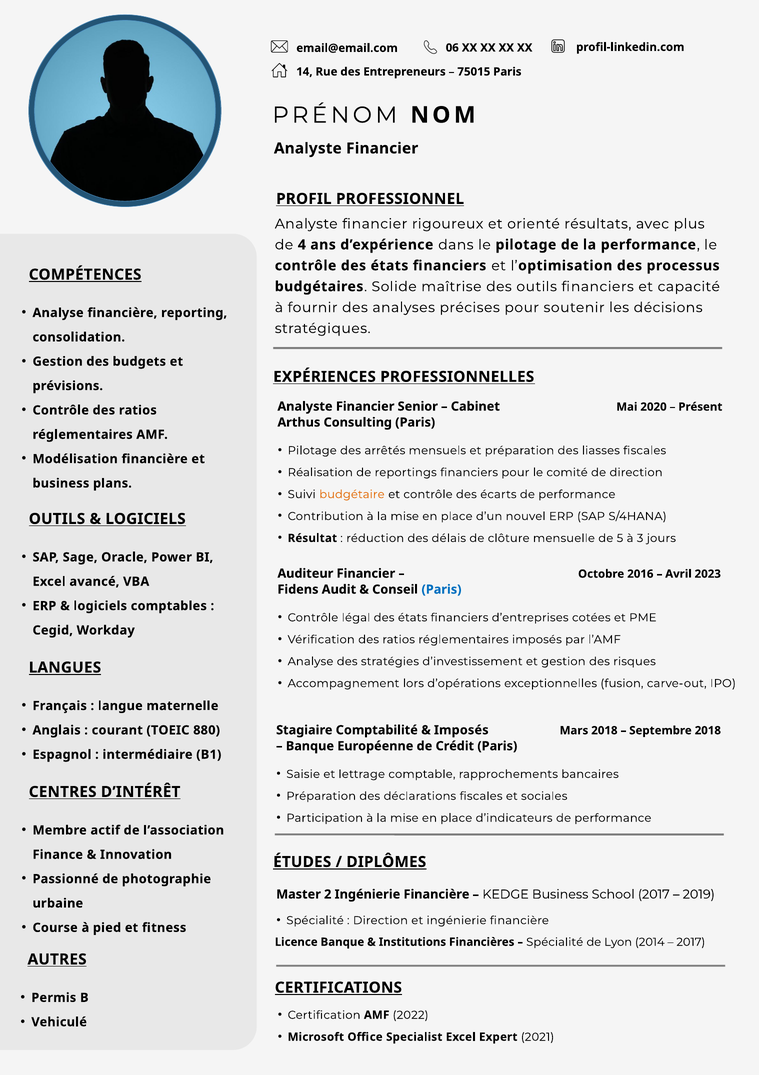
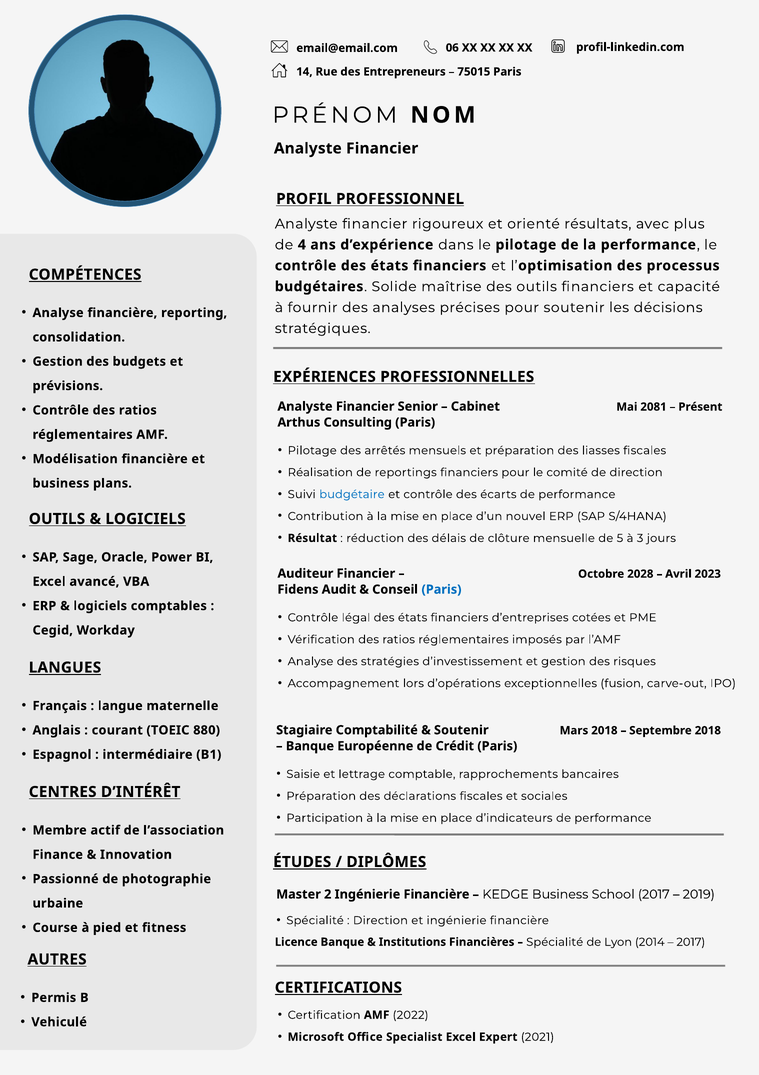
2020: 2020 -> 2081
budgétaire colour: orange -> blue
2016: 2016 -> 2028
Imposés at (461, 729): Imposés -> Soutenir
